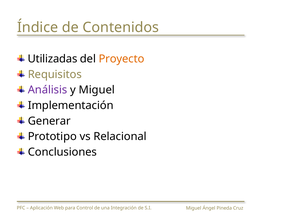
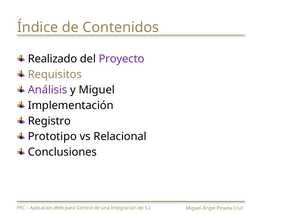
Utilizadas: Utilizadas -> Realizado
Proyecto colour: orange -> purple
Generar: Generar -> Registro
